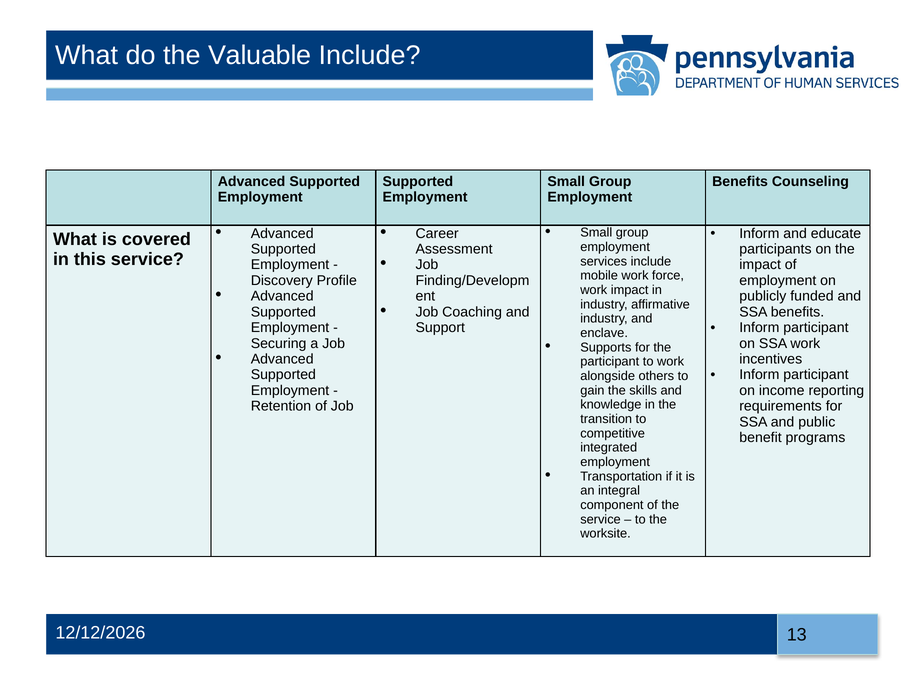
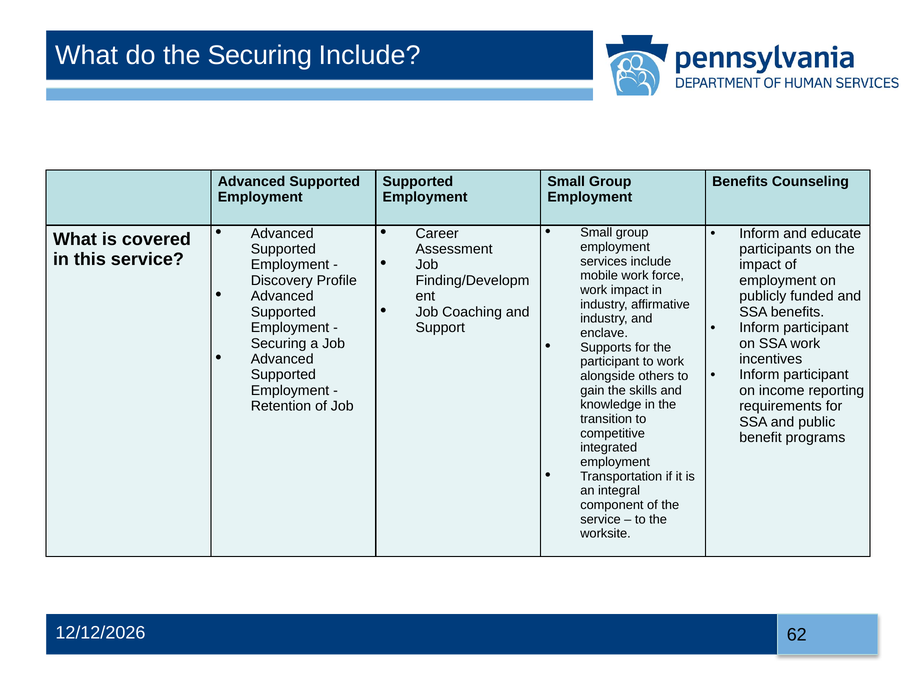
the Valuable: Valuable -> Securing
13: 13 -> 62
